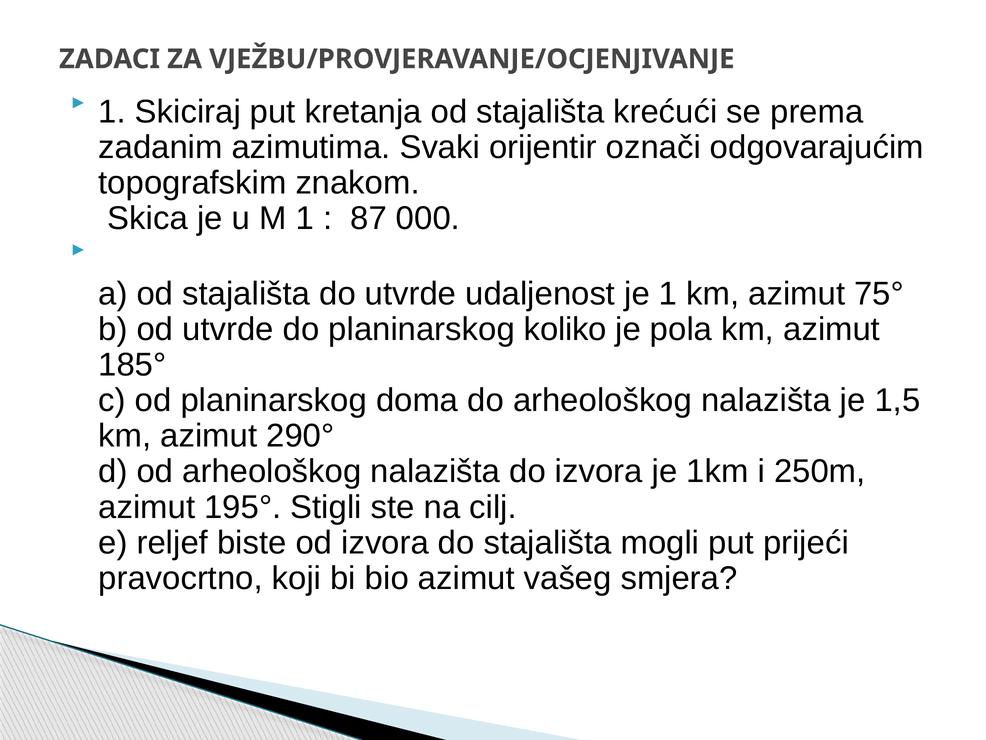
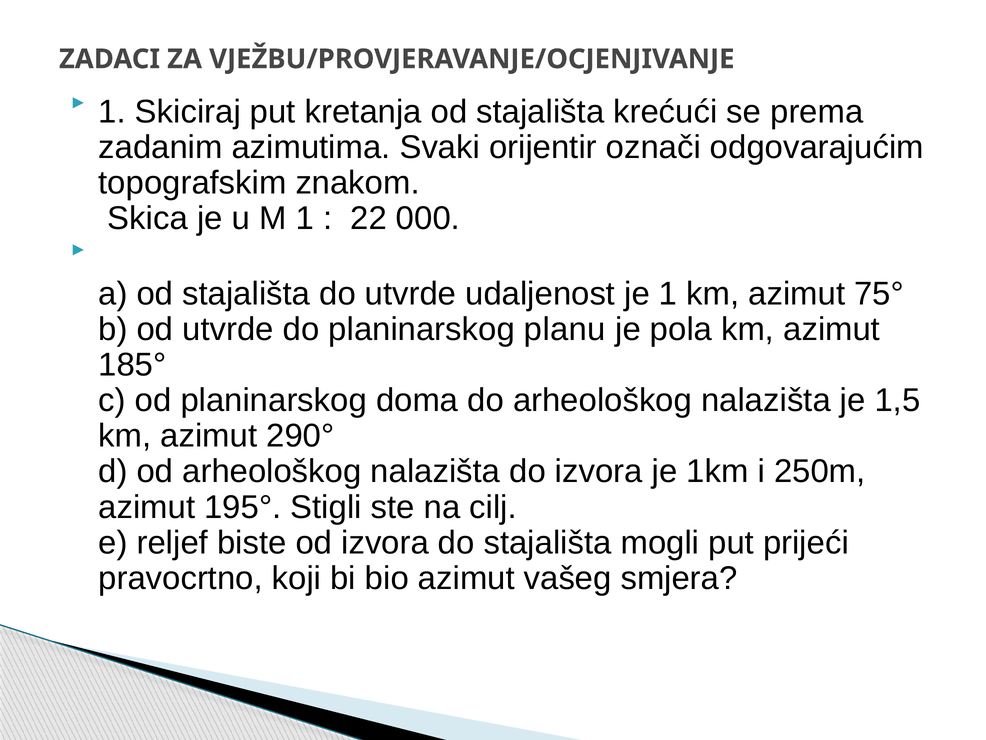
87: 87 -> 22
koliko: koliko -> planu
